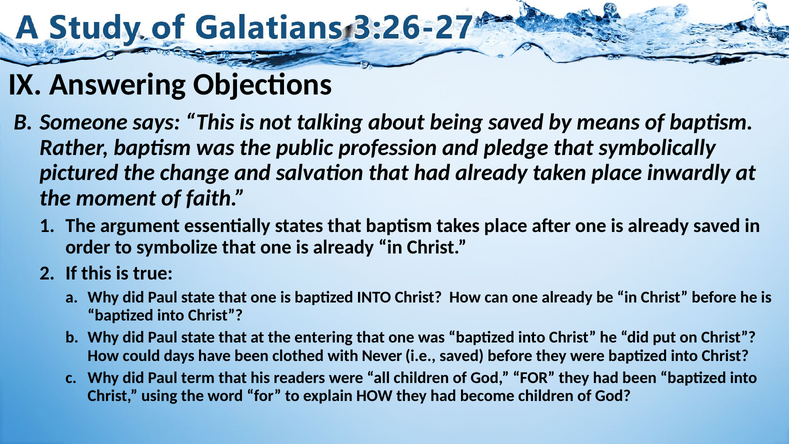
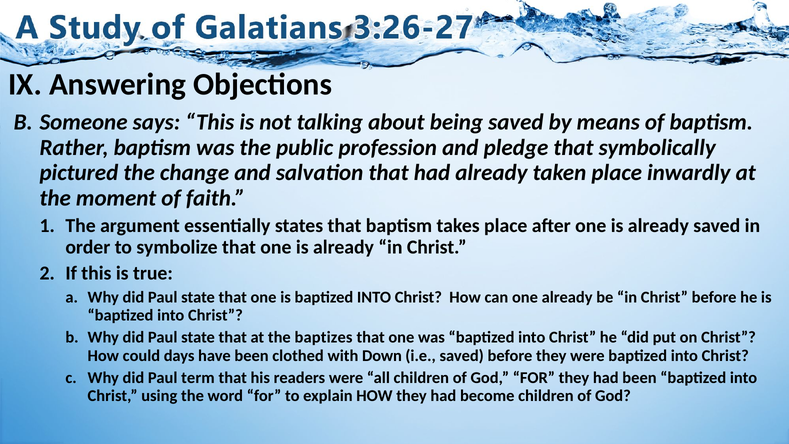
entering: entering -> baptizes
Never: Never -> Down
